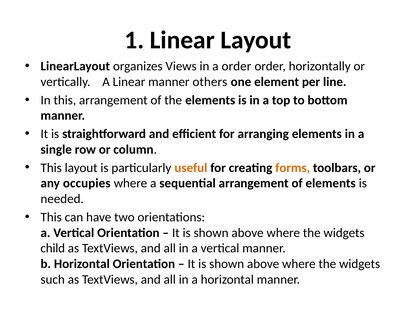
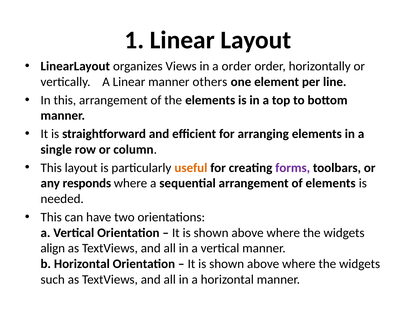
forms colour: orange -> purple
occupies: occupies -> responds
child: child -> align
